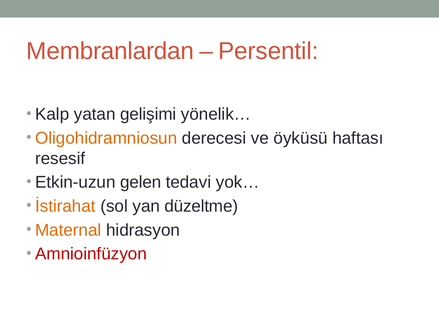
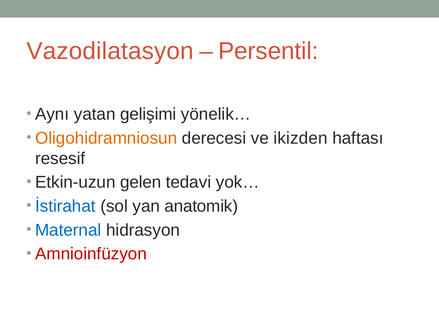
Membranlardan: Membranlardan -> Vazodilatasyon
Kalp: Kalp -> Aynı
öyküsü: öyküsü -> ikizden
İstirahat colour: orange -> blue
düzeltme: düzeltme -> anatomik
Maternal colour: orange -> blue
